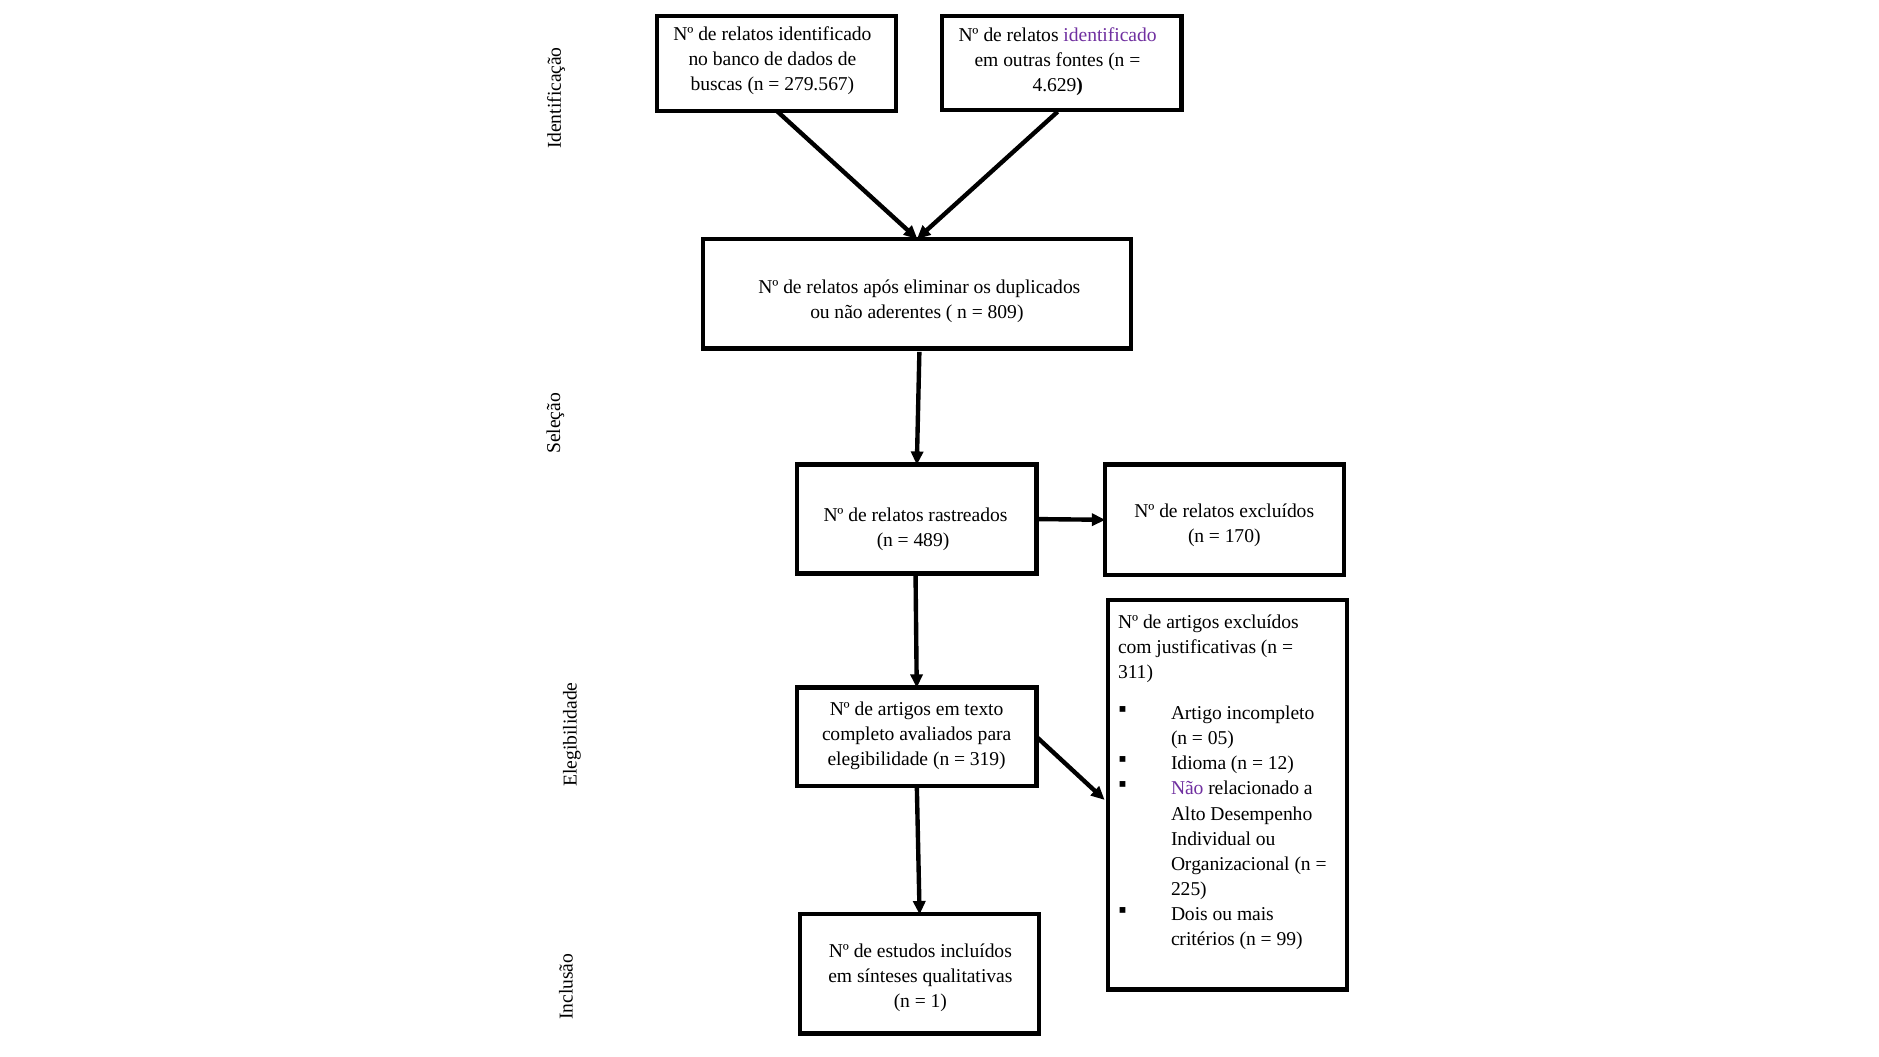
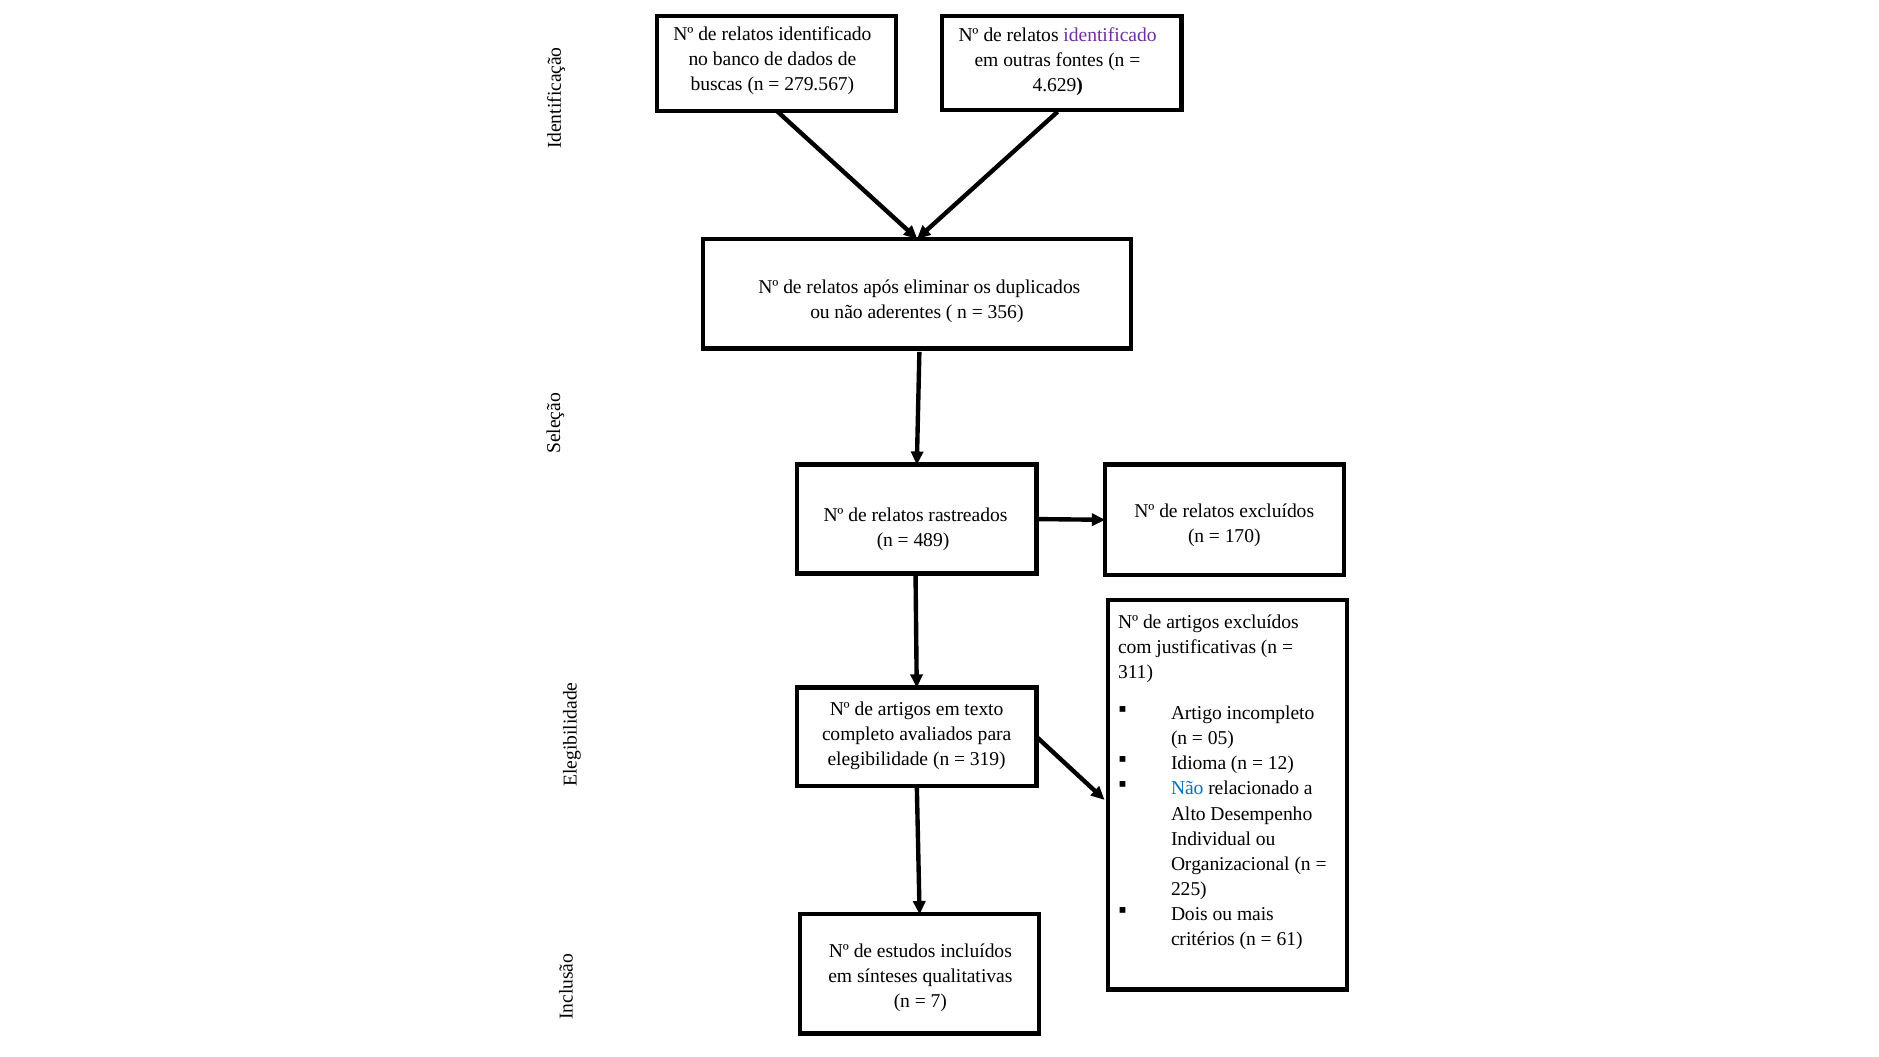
809: 809 -> 356
Não at (1187, 788) colour: purple -> blue
99: 99 -> 61
1: 1 -> 7
